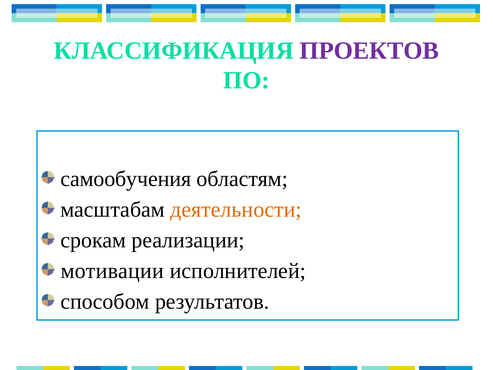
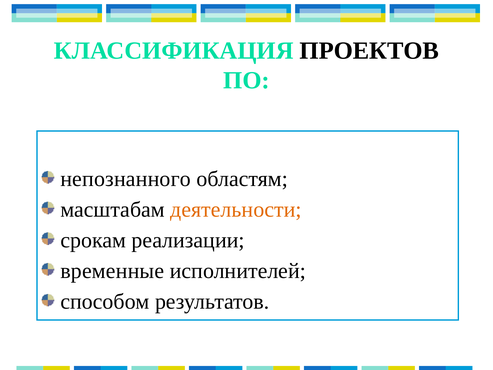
ПРОЕКТОВ colour: purple -> black
самообучения: самообучения -> непознанного
мотивации: мотивации -> временные
